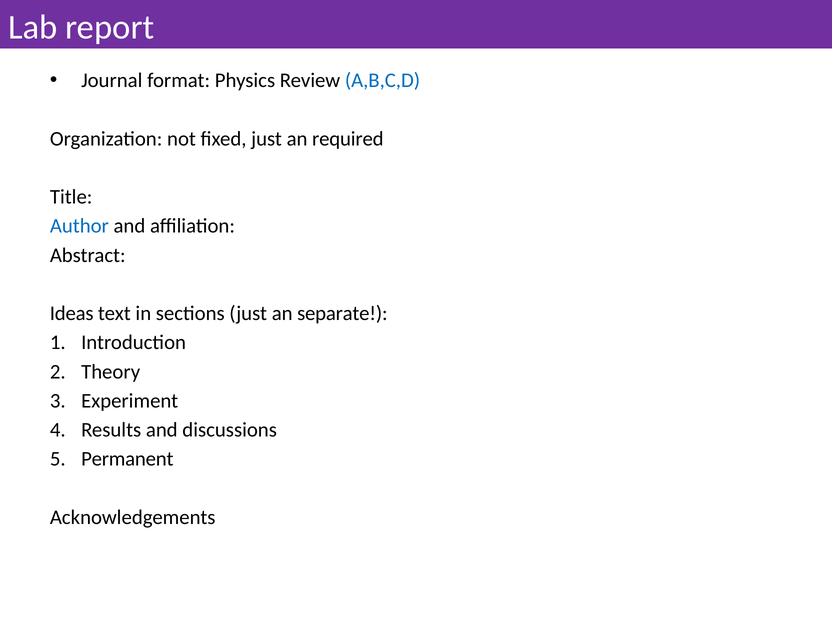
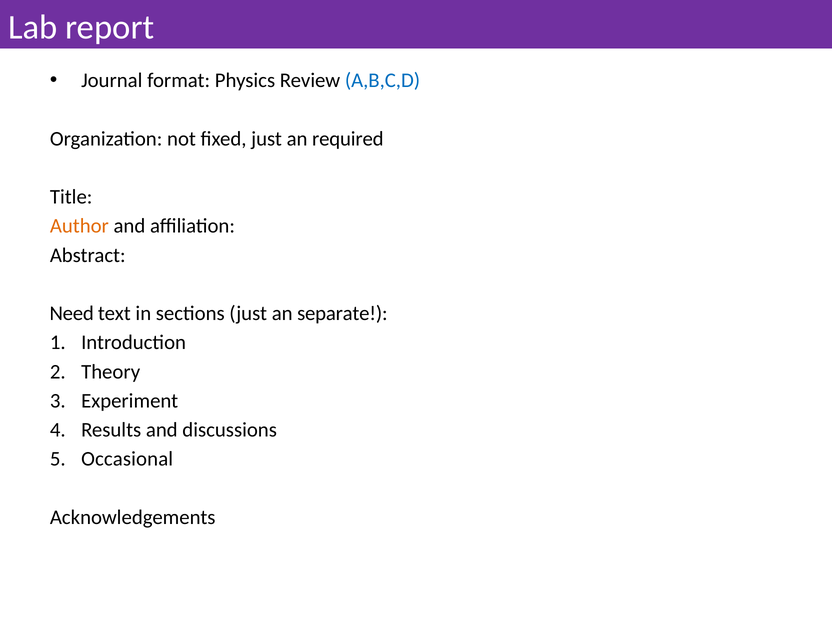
Author colour: blue -> orange
Ideas: Ideas -> Need
Permanent: Permanent -> Occasional
